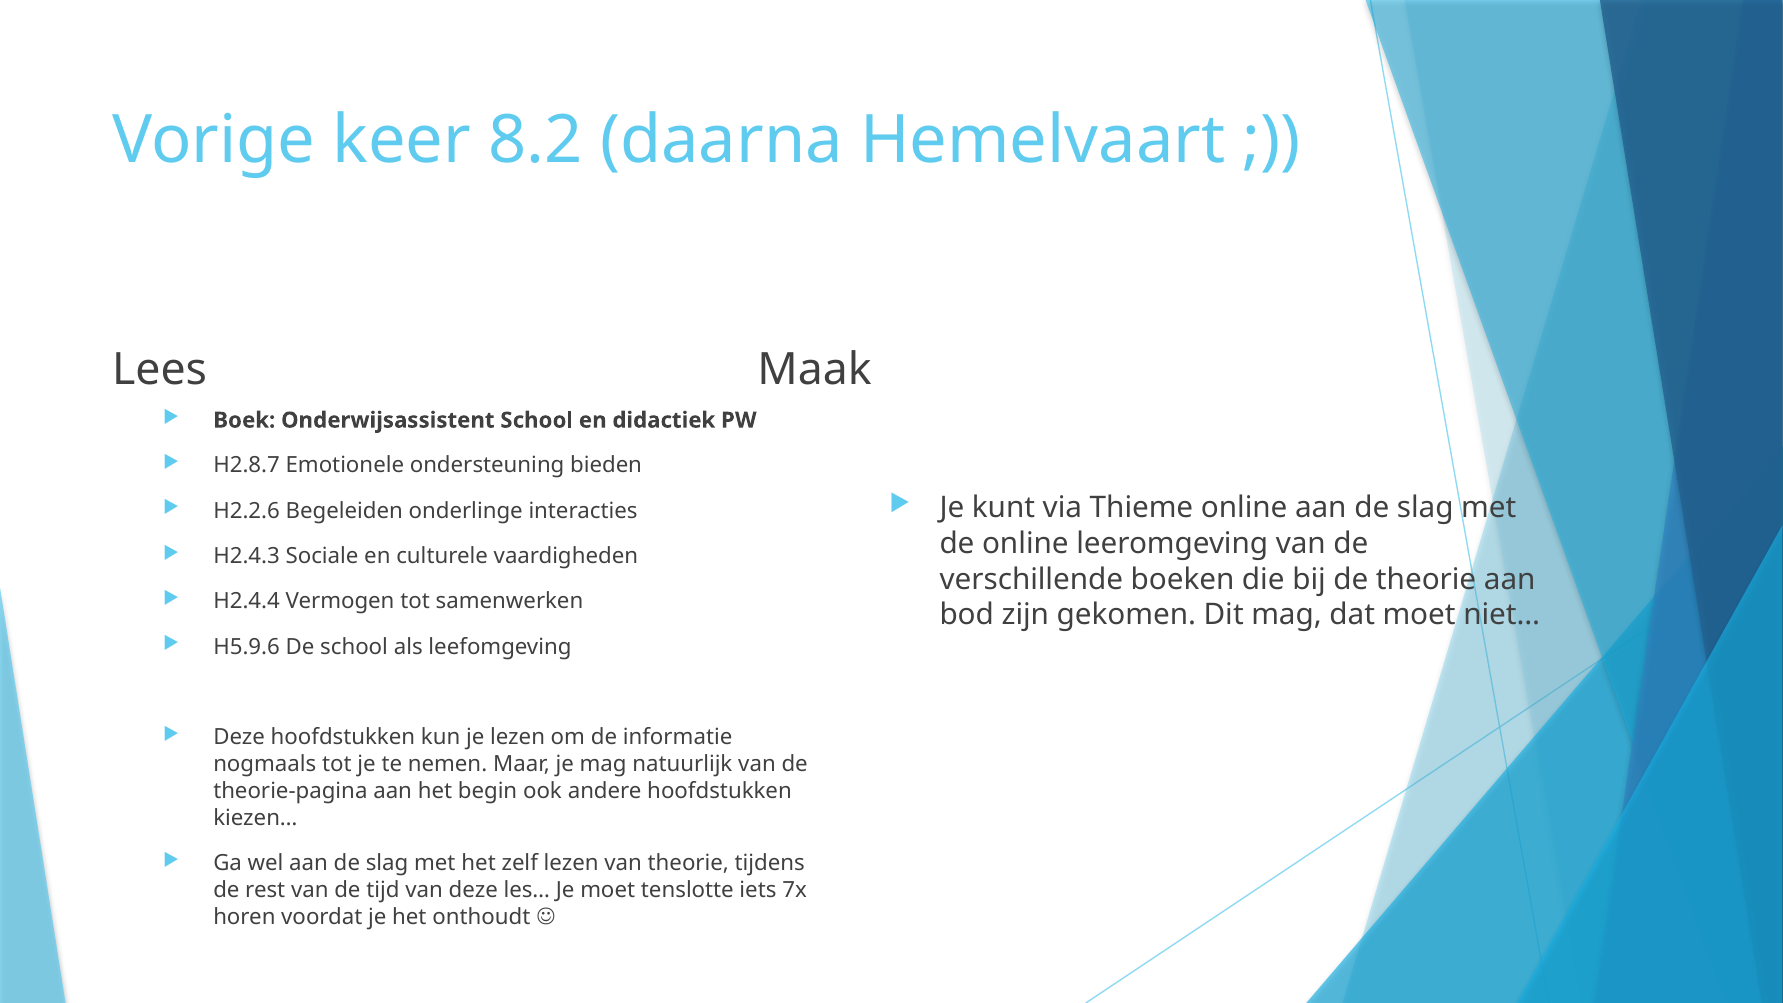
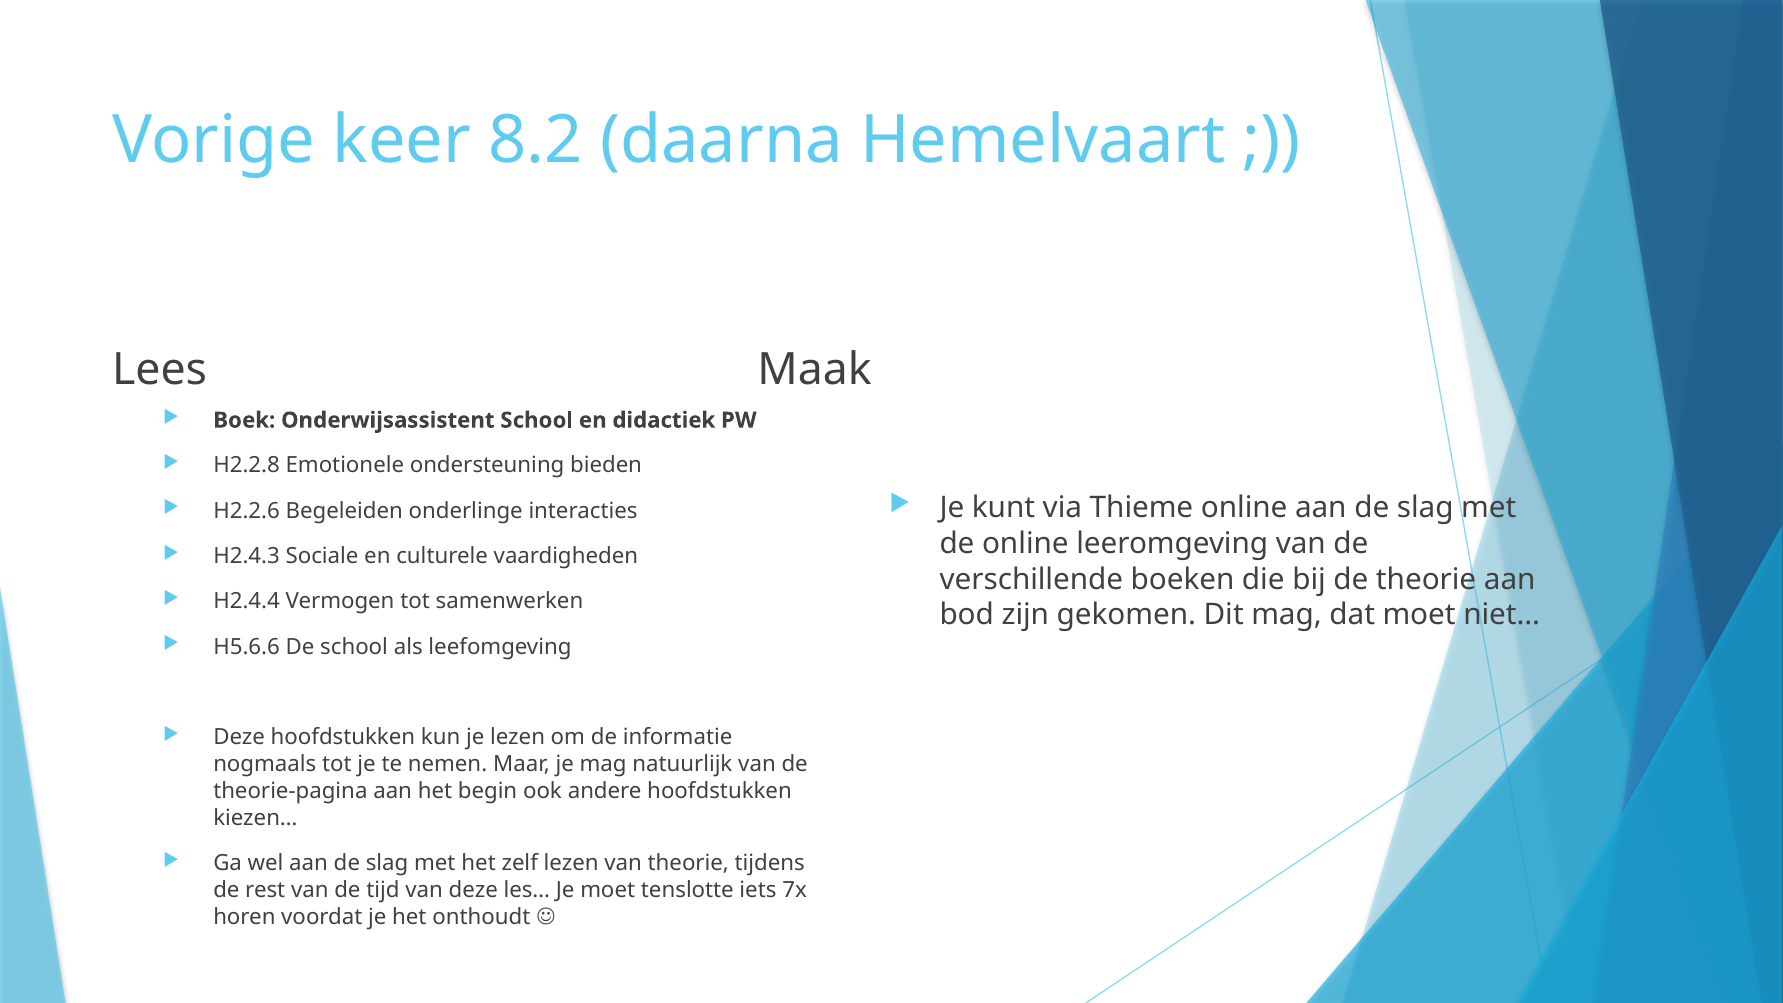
H2.8.7: H2.8.7 -> H2.2.8
H5.9.6: H5.9.6 -> H5.6.6
